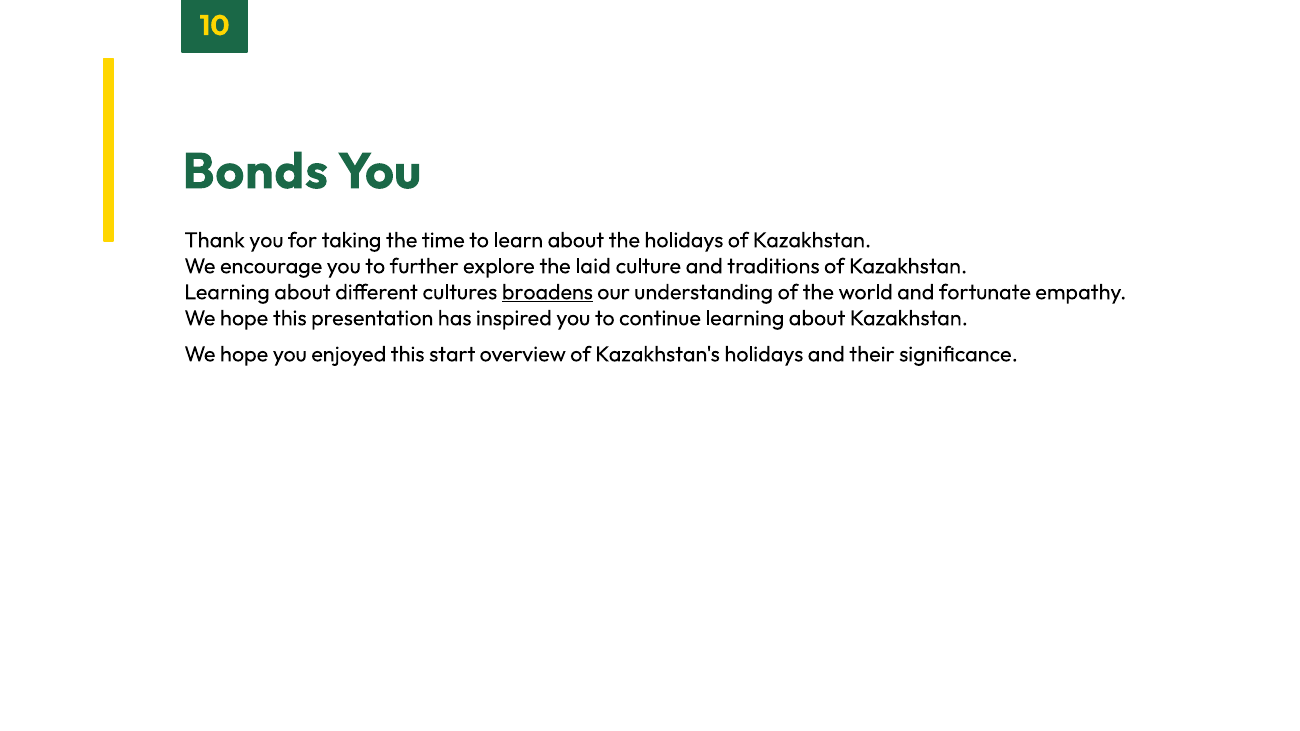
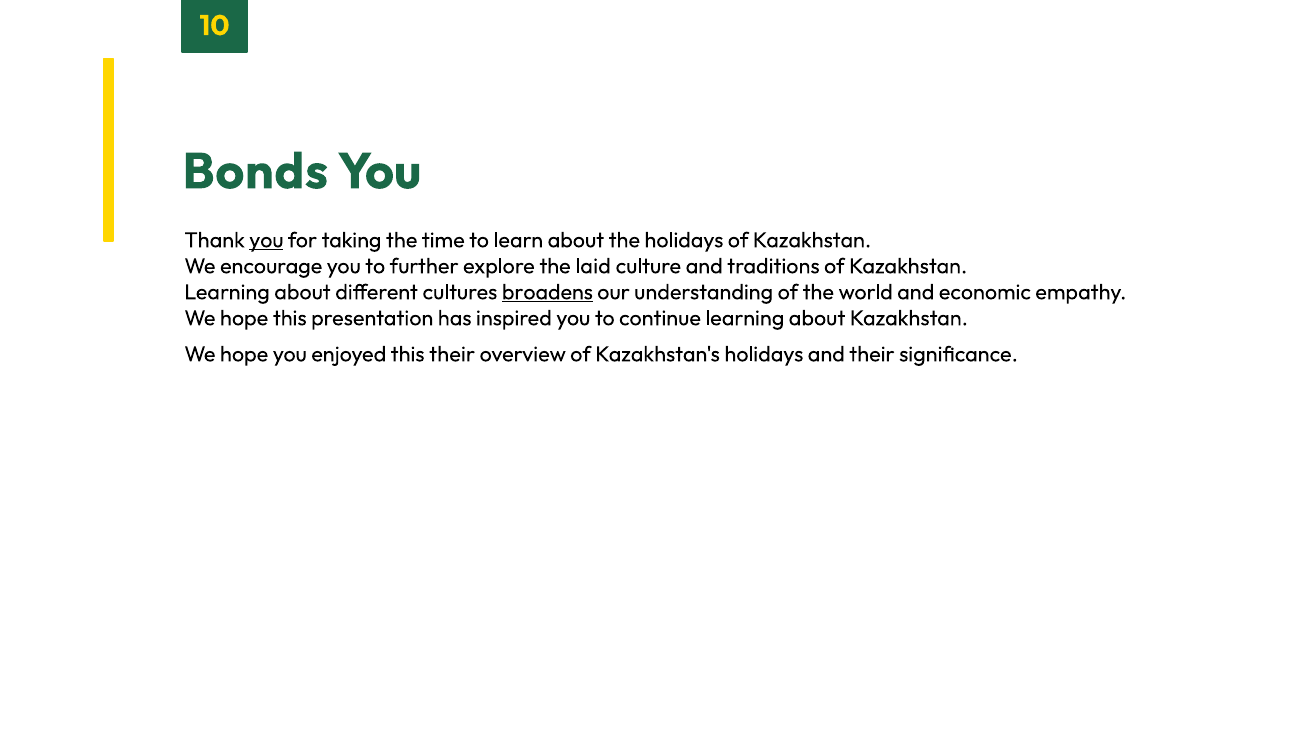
you at (266, 240) underline: none -> present
fortunate: fortunate -> economic
this start: start -> their
